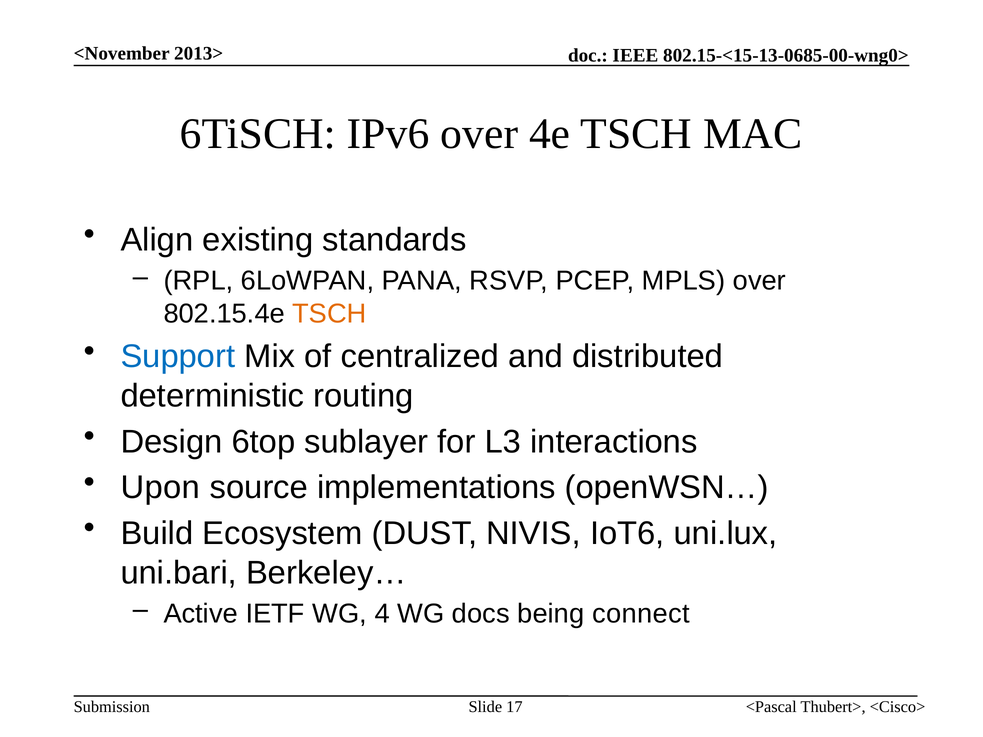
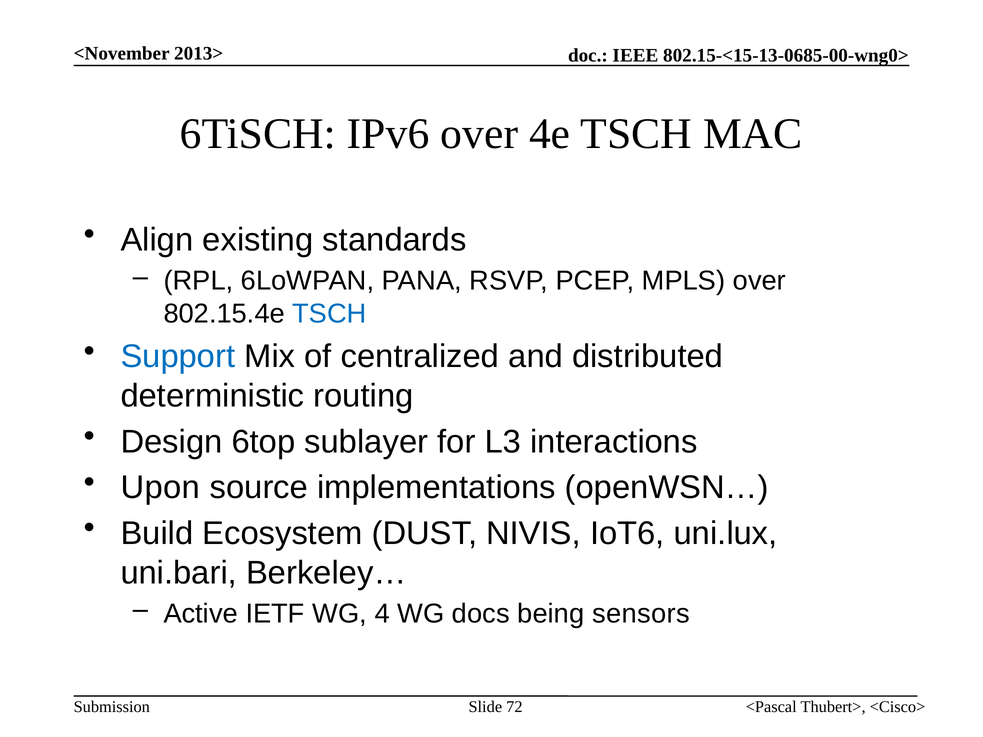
TSCH at (329, 314) colour: orange -> blue
connect: connect -> sensors
17: 17 -> 72
